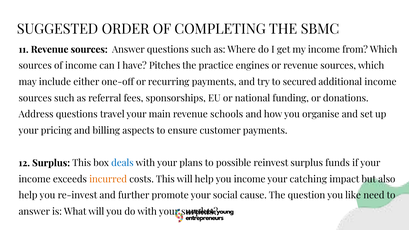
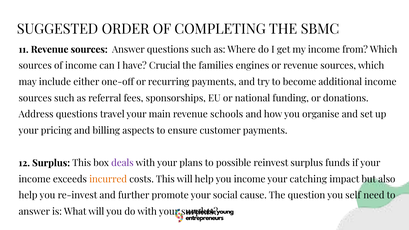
Pitches: Pitches -> Crucial
practice: practice -> families
secured: secured -> become
deals colour: blue -> purple
like: like -> self
